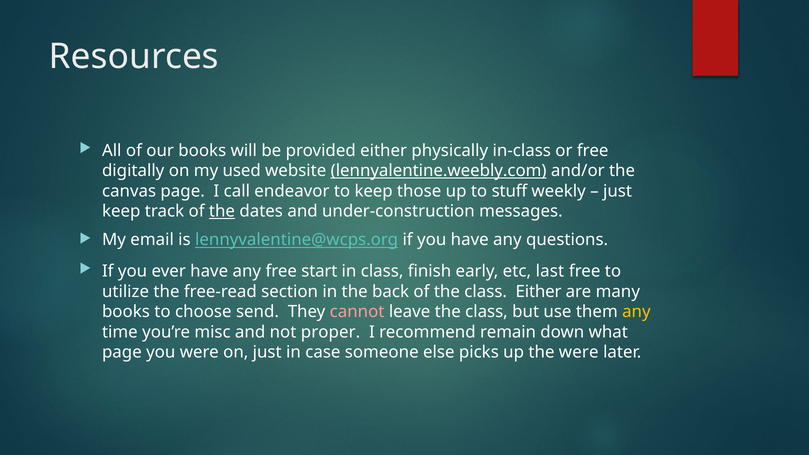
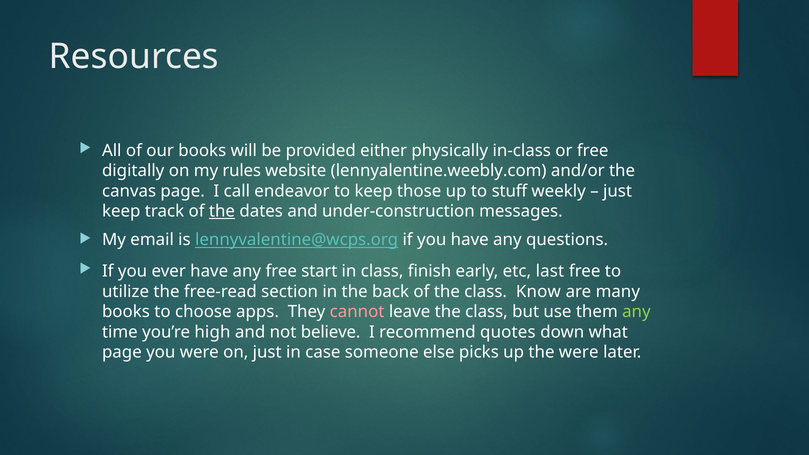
used: used -> rules
lennyalentine.weebly.com underline: present -> none
class Either: Either -> Know
send: send -> apps
any at (636, 312) colour: yellow -> light green
misc: misc -> high
proper: proper -> believe
remain: remain -> quotes
